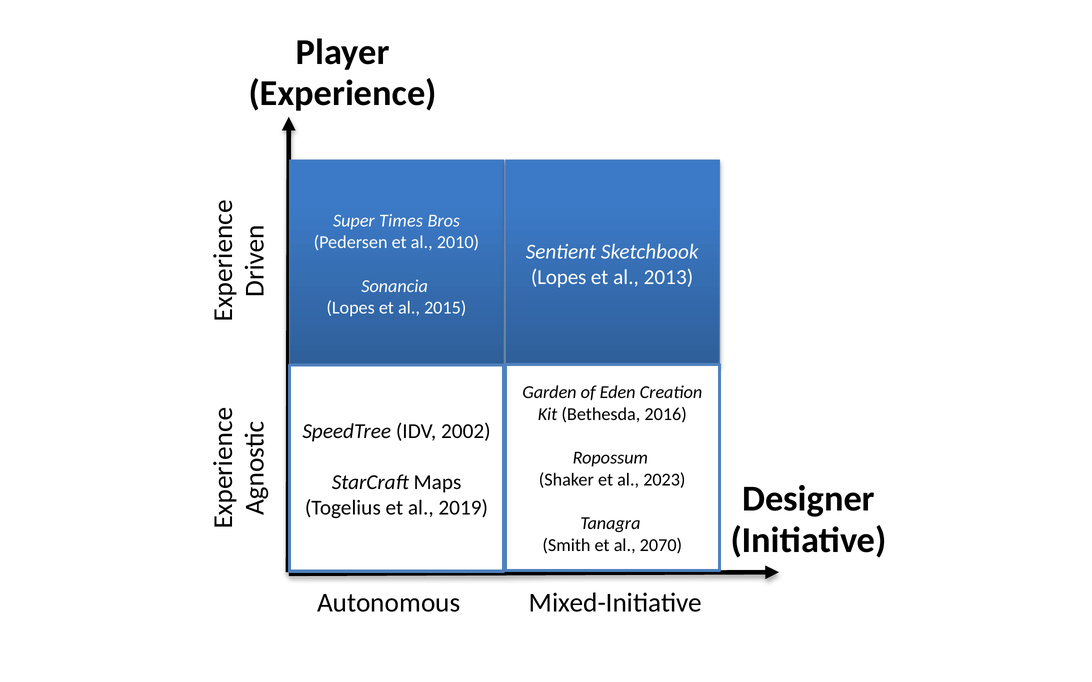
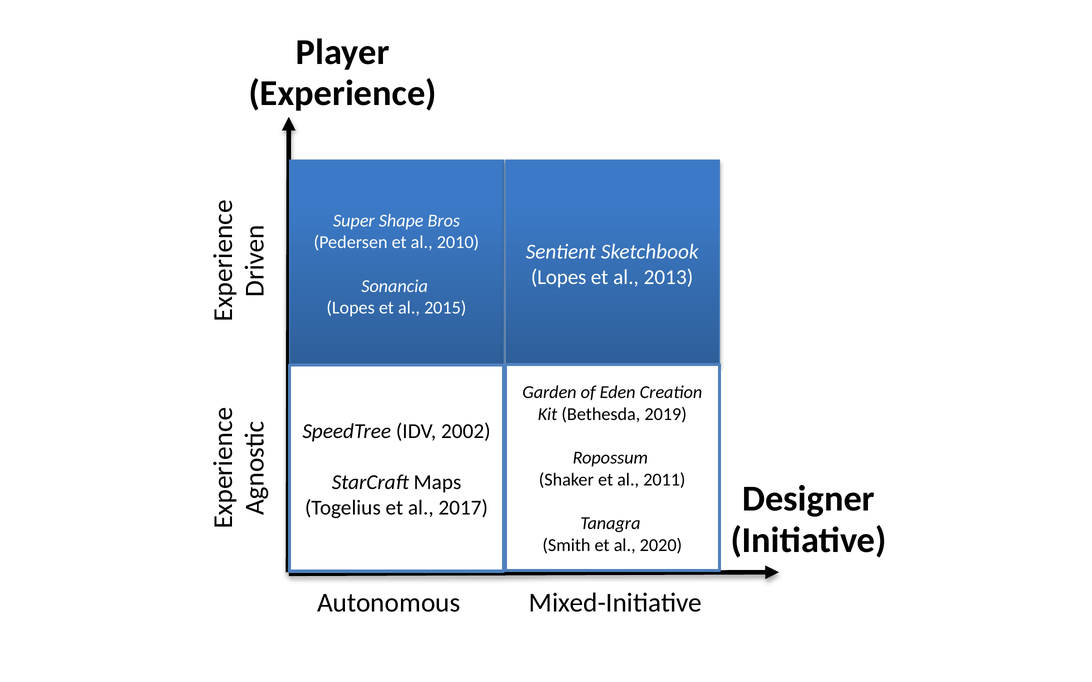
Times: Times -> Shape
2016: 2016 -> 2019
2023: 2023 -> 2011
2019: 2019 -> 2017
2070: 2070 -> 2020
